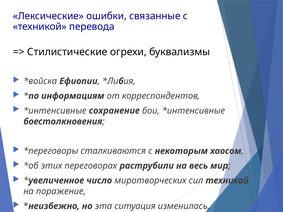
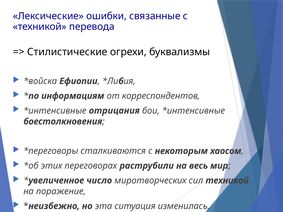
сохранение: сохранение -> отрицания
